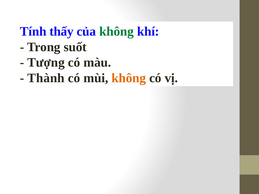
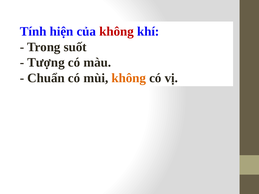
thấy: thấy -> hiện
không at (117, 32) colour: green -> red
Thành: Thành -> Chuẩn
